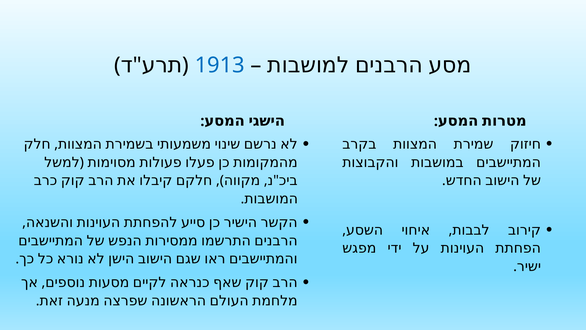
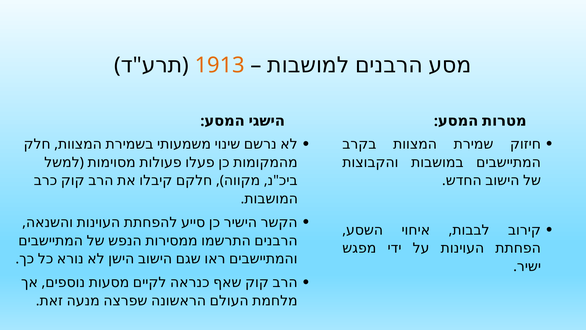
1913 colour: blue -> orange
